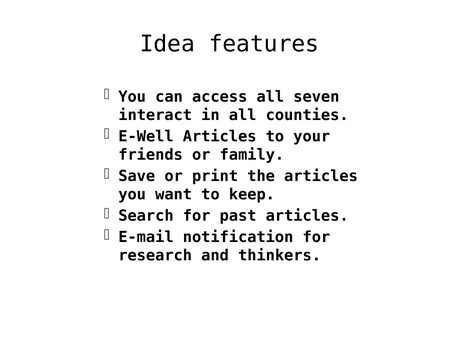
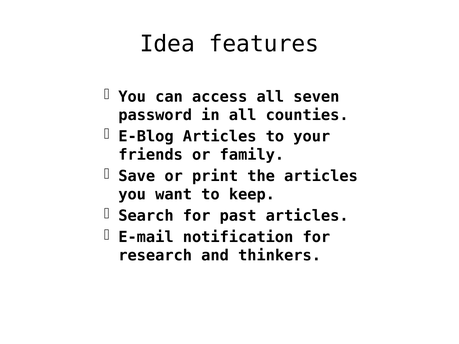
interact: interact -> password
E-Well: E-Well -> E-Blog
